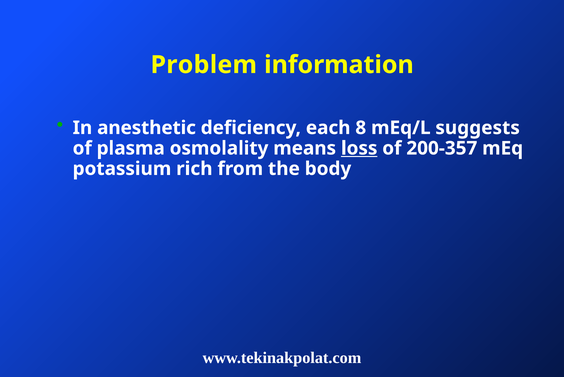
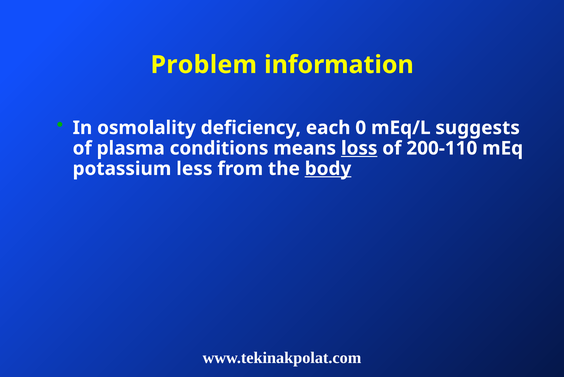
anesthetic: anesthetic -> osmolality
8: 8 -> 0
osmolality: osmolality -> conditions
200-357: 200-357 -> 200-110
rich: rich -> less
body underline: none -> present
